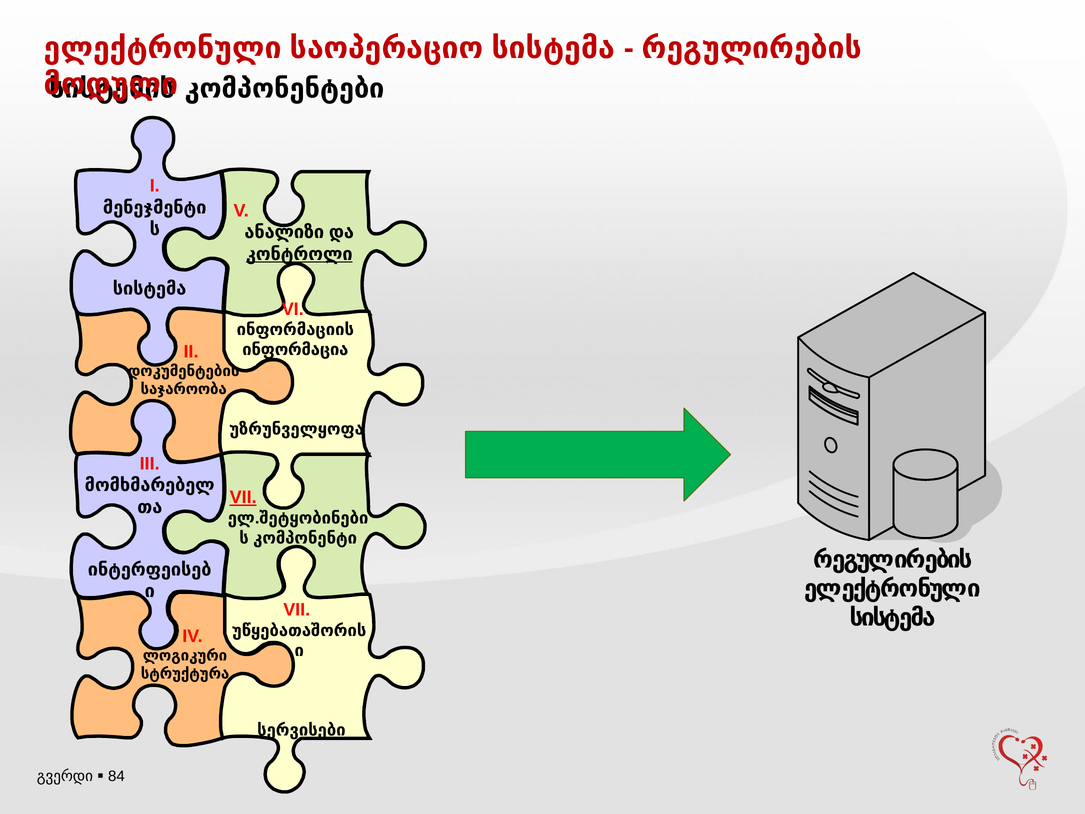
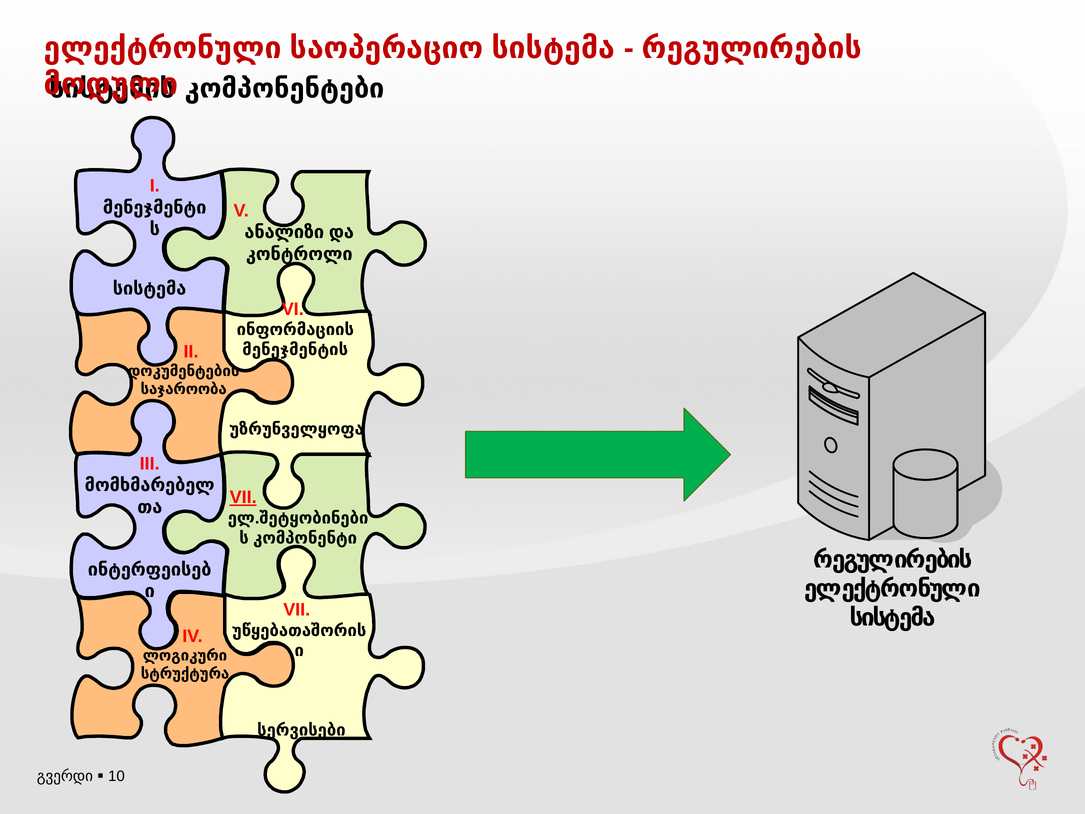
კონტროლი underline: present -> none
ინფორმაცია: ინფორმაცია -> მენეჯმენტის
84: 84 -> 10
